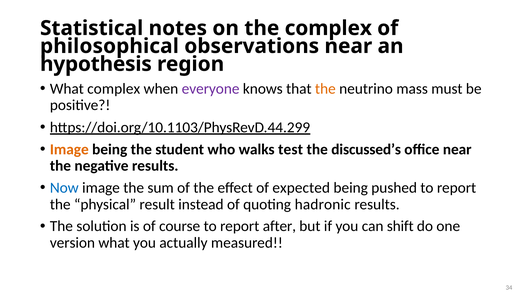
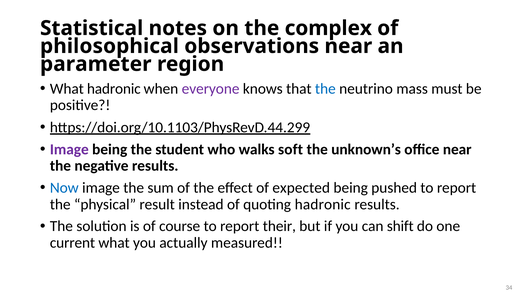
hypothesis: hypothesis -> parameter
What complex: complex -> hadronic
the at (325, 89) colour: orange -> blue
Image at (69, 150) colour: orange -> purple
test: test -> soft
discussed’s: discussed’s -> unknown’s
after: after -> their
version: version -> current
